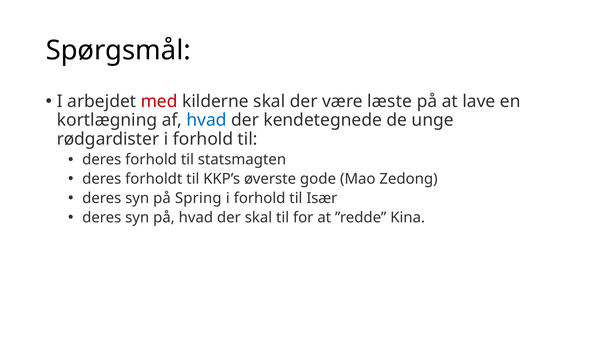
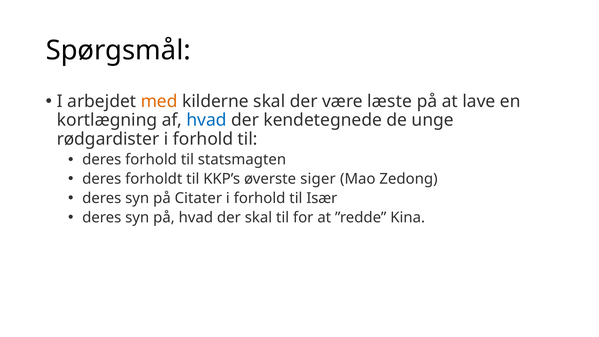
med colour: red -> orange
gode: gode -> siger
Spring: Spring -> Citater
